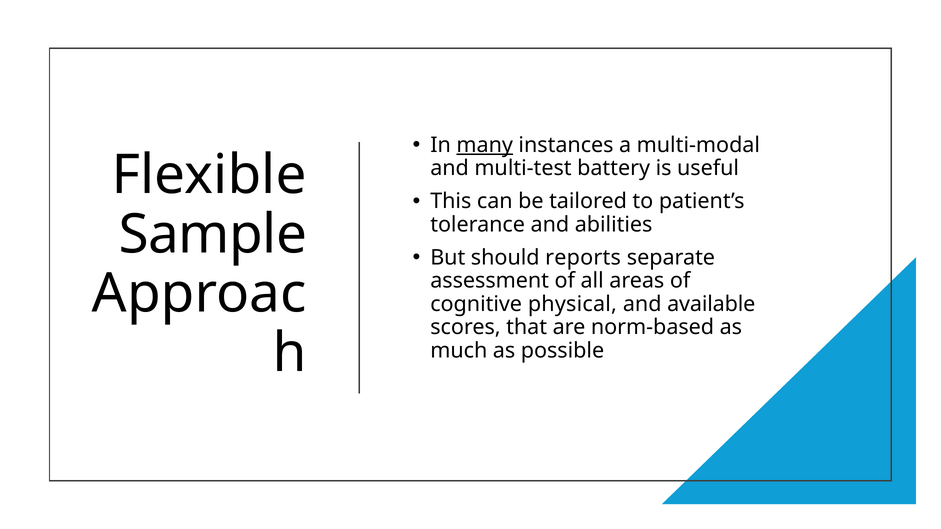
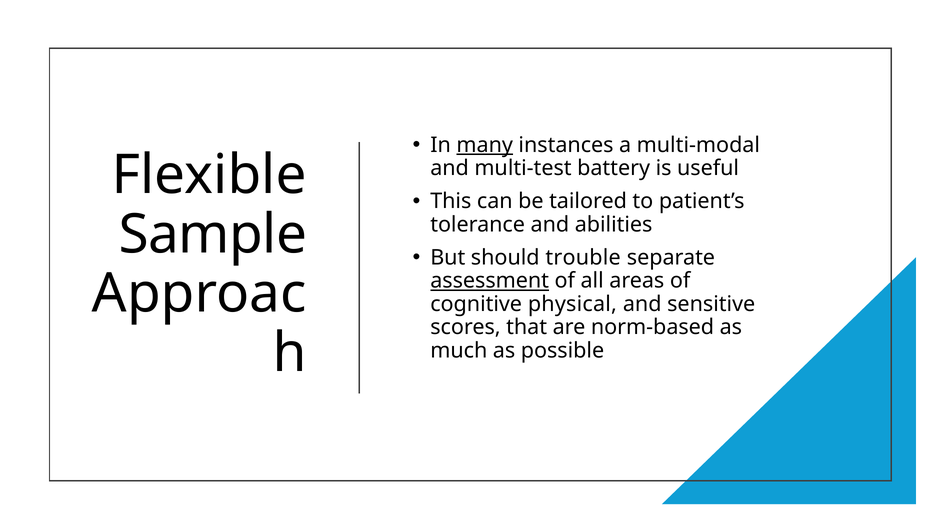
reports: reports -> trouble
assessment underline: none -> present
available: available -> sensitive
